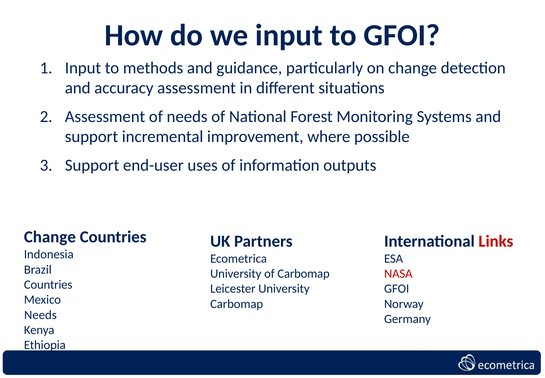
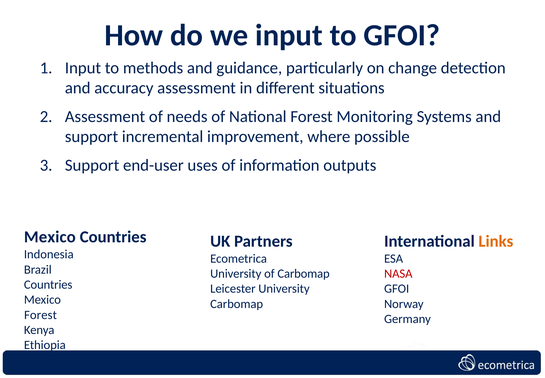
Change at (50, 237): Change -> Mexico
Links colour: red -> orange
Needs at (40, 314): Needs -> Forest
